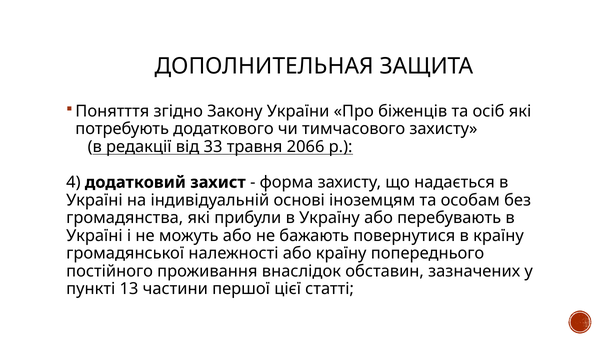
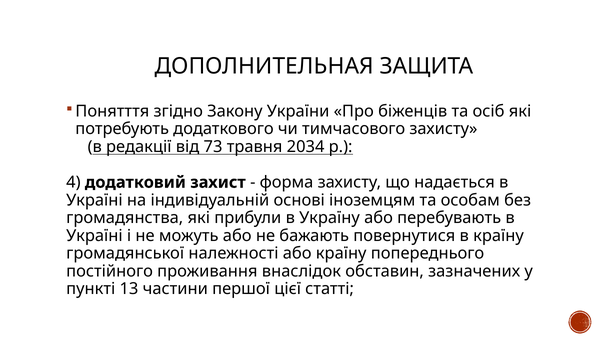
33: 33 -> 73
2066: 2066 -> 2034
